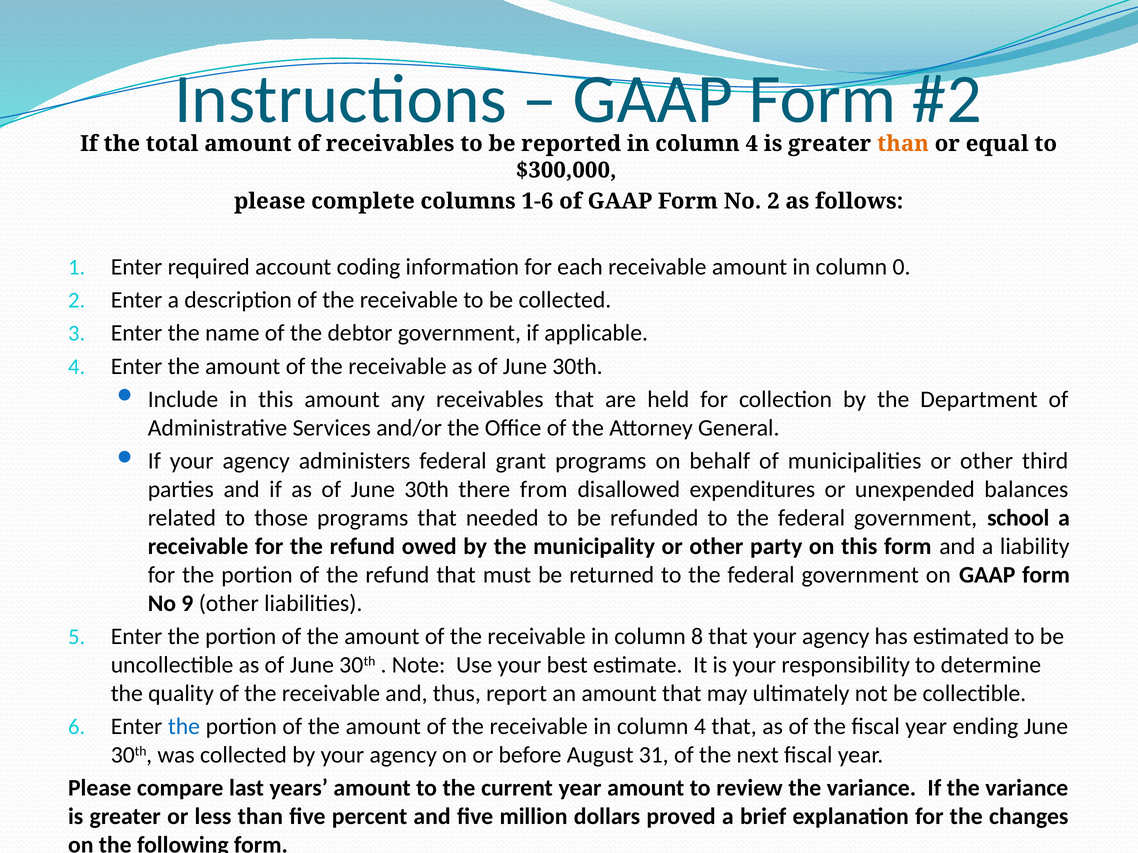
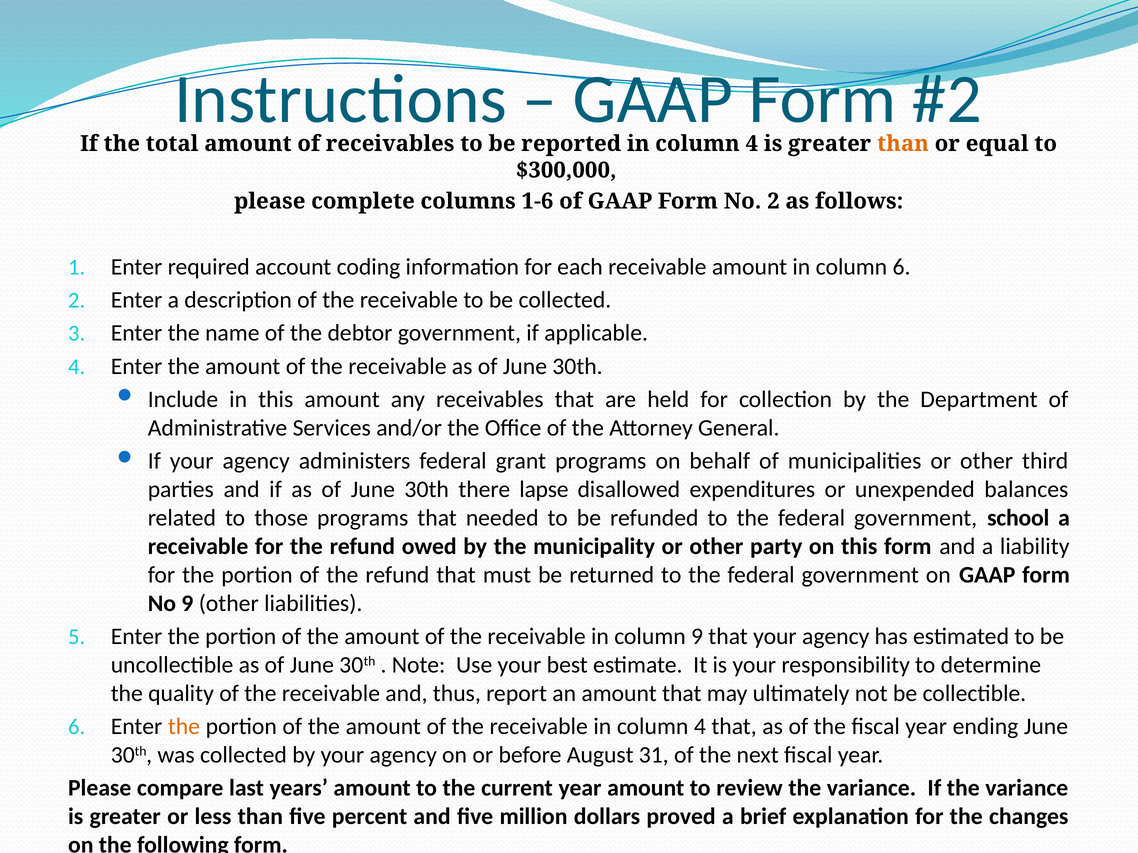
column 0: 0 -> 6
from: from -> lapse
column 8: 8 -> 9
the at (184, 727) colour: blue -> orange
